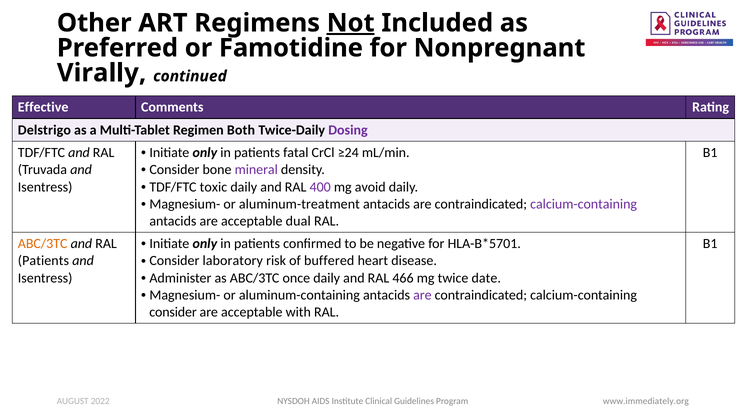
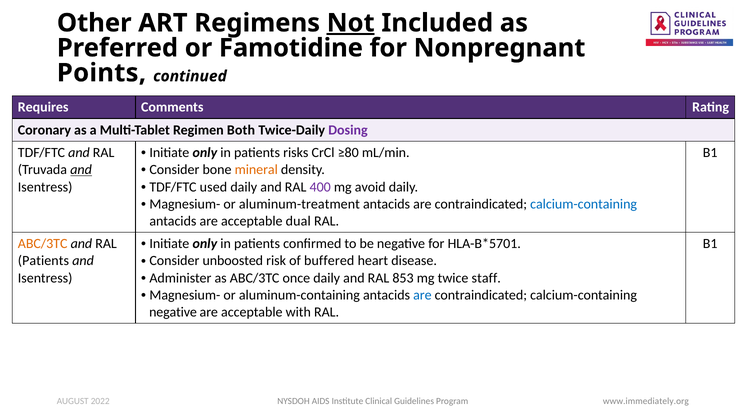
Virally: Virally -> Points
Effective: Effective -> Requires
Delstrigo: Delstrigo -> Coronary
fatal: fatal -> risks
≥24: ≥24 -> ≥80
mineral colour: purple -> orange
and at (81, 170) underline: none -> present
toxic: toxic -> used
calcium-containing at (584, 204) colour: purple -> blue
laboratory: laboratory -> unboosted
466: 466 -> 853
date: date -> staff
are at (422, 295) colour: purple -> blue
consider at (173, 312): consider -> negative
